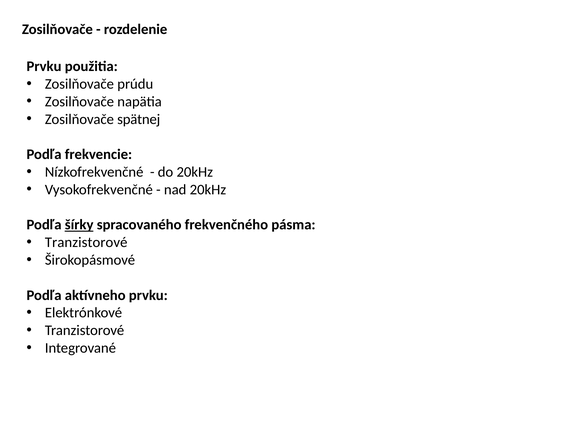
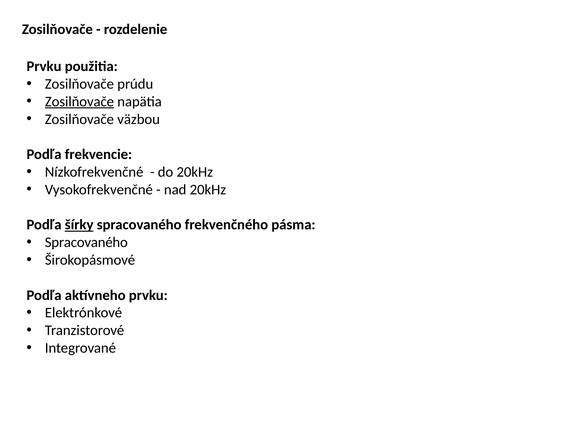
Zosilňovače at (79, 102) underline: none -> present
spätnej: spätnej -> väzbou
Tranzistorové at (86, 243): Tranzistorové -> Spracovaného
